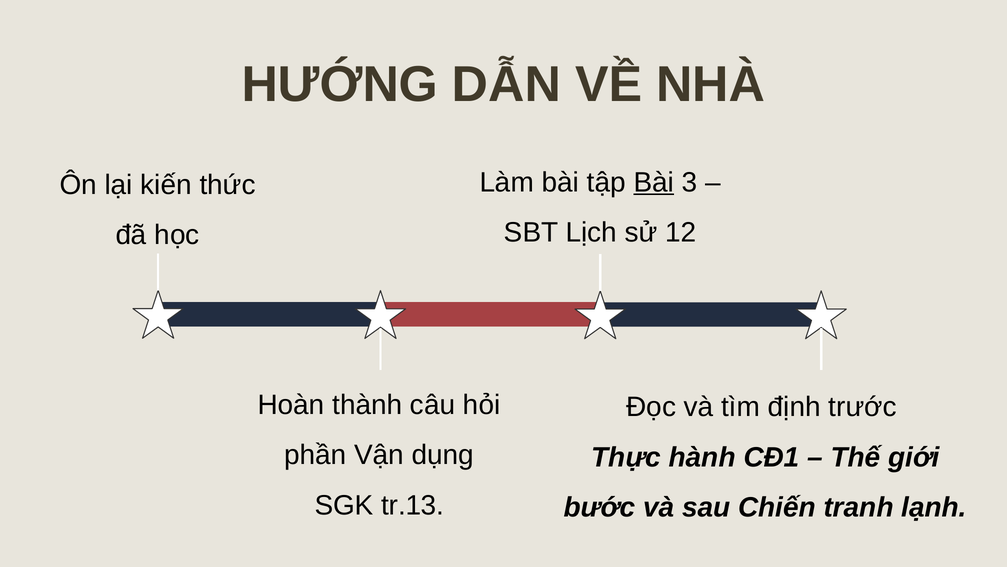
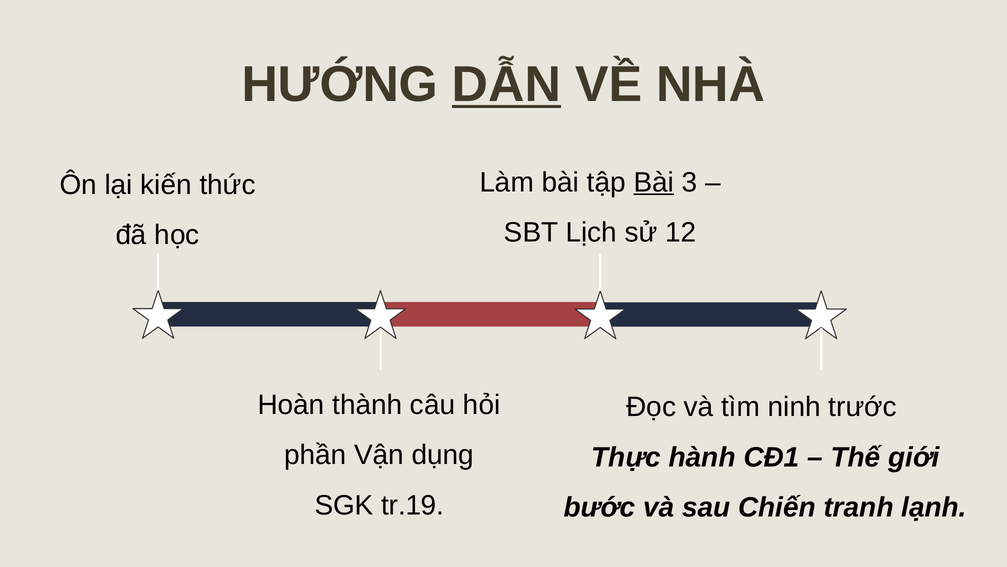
DẪN underline: none -> present
định: định -> ninh
tr.13: tr.13 -> tr.19
